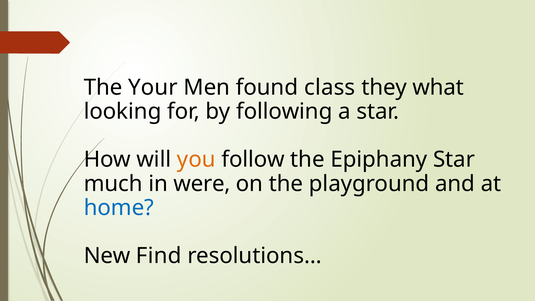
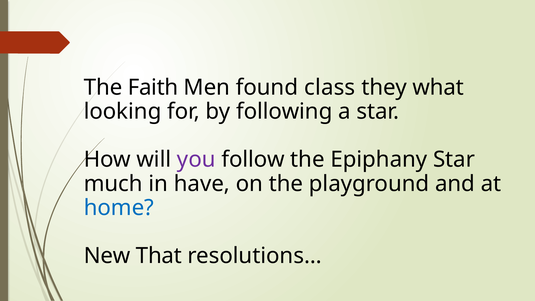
Your: Your -> Faith
you colour: orange -> purple
were: were -> have
Find: Find -> That
